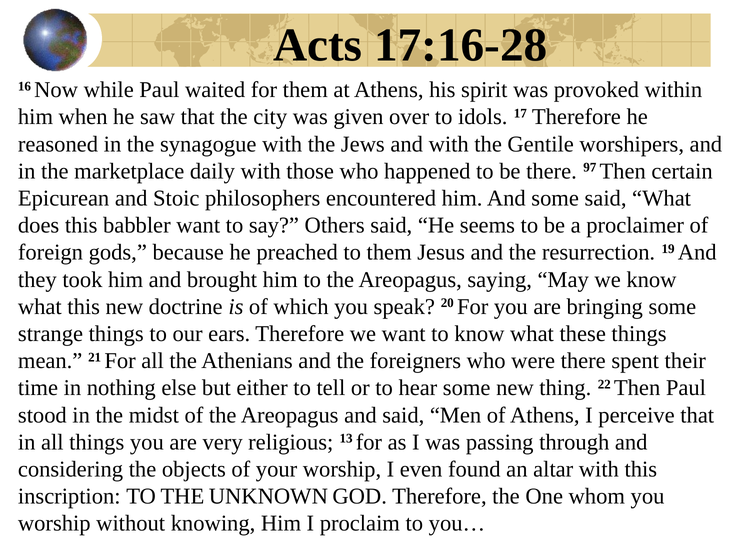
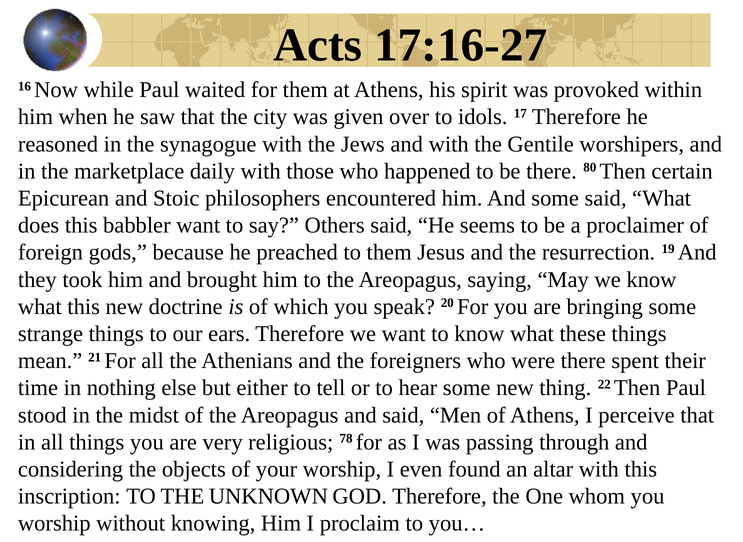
17:16-28: 17:16-28 -> 17:16-27
97: 97 -> 80
13: 13 -> 78
